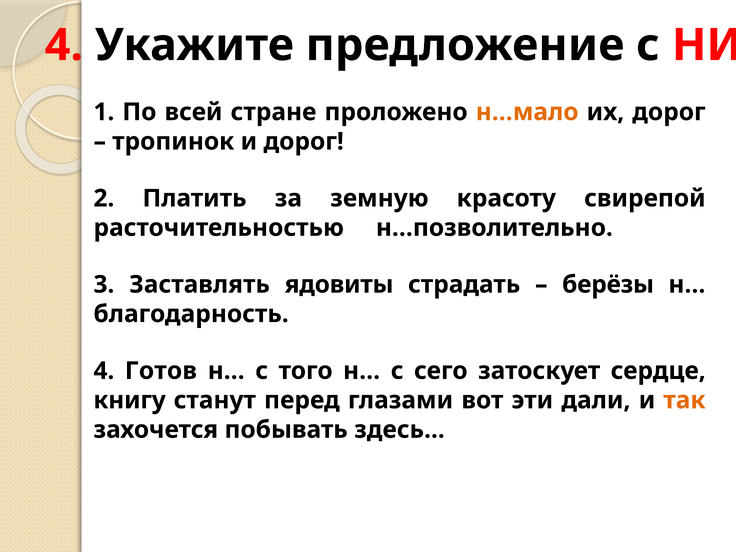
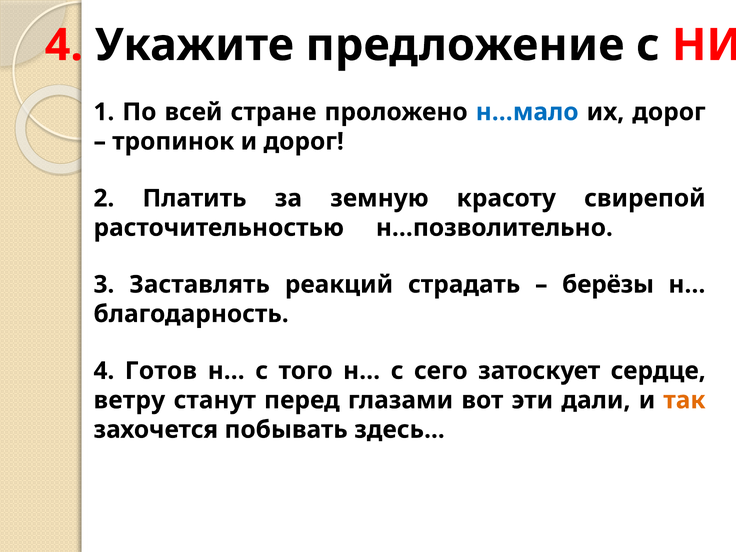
н…мало colour: orange -> blue
ядовиты: ядовиты -> реакций
книгу: книгу -> ветру
